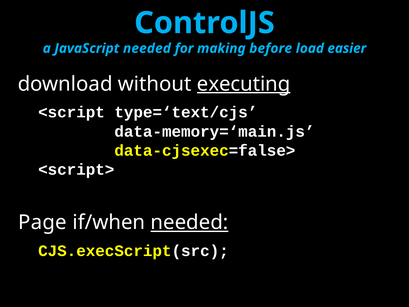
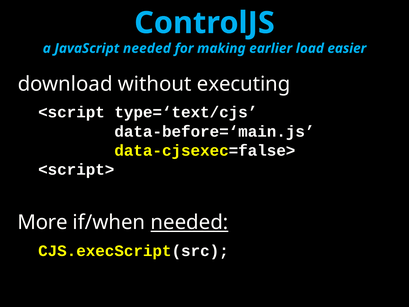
before: before -> earlier
executing underline: present -> none
data-memory=‘main.js: data-memory=‘main.js -> data-before=‘main.js
Page: Page -> More
